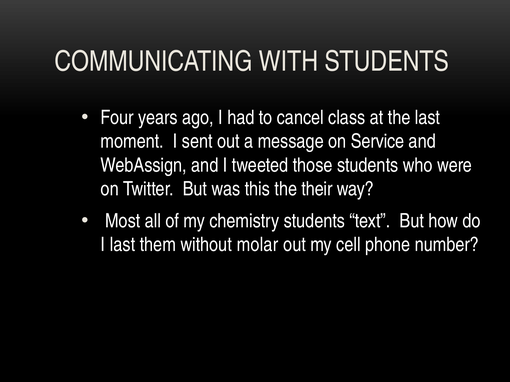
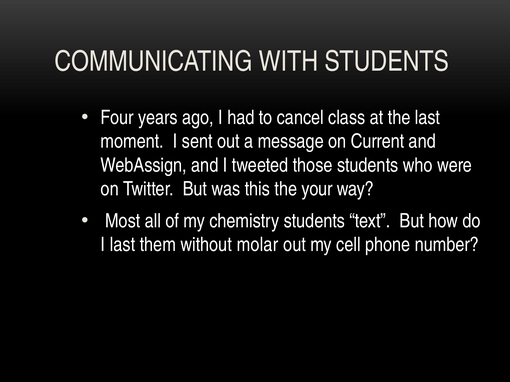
Service: Service -> Current
their: their -> your
